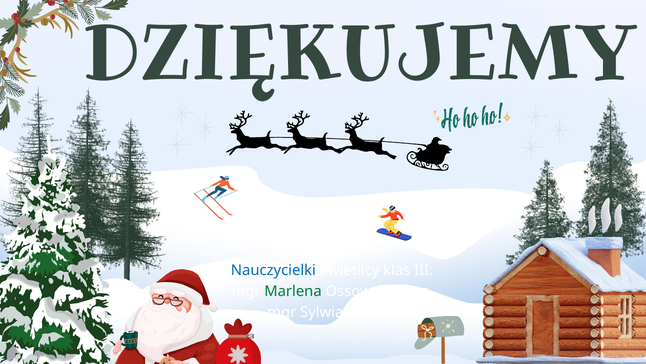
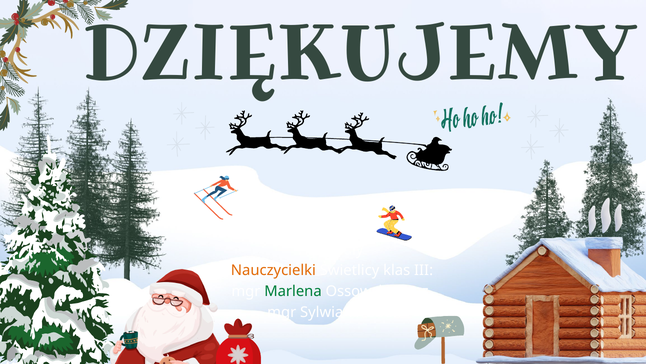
Nauczycielki colour: blue -> orange
